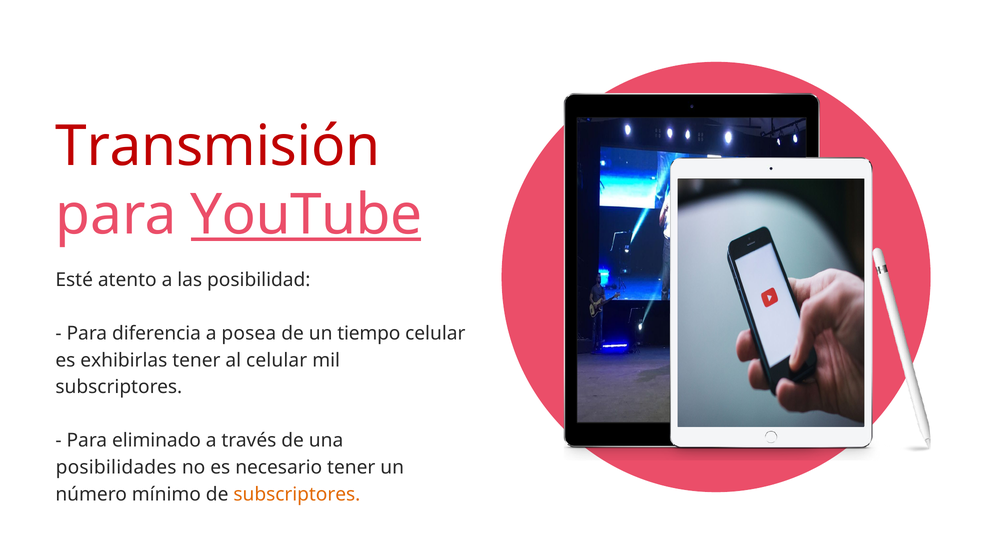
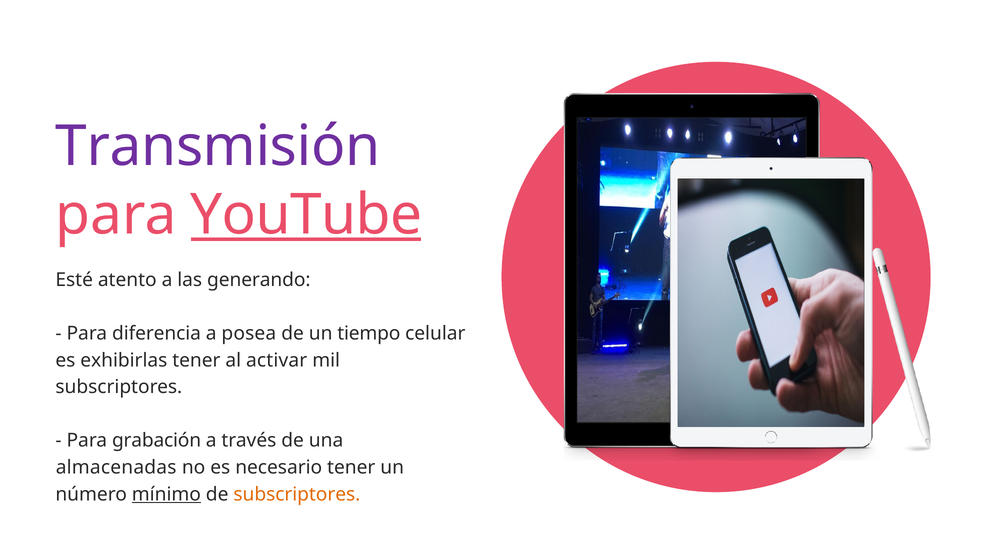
Transmisión colour: red -> purple
posibilidad: posibilidad -> generando
al celular: celular -> activar
eliminado: eliminado -> grabación
posibilidades: posibilidades -> almacenadas
mínimo underline: none -> present
